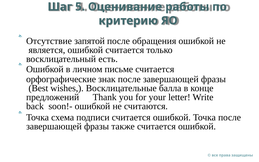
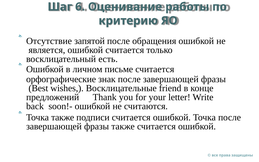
5: 5 -> 6
балла: балла -> friend
Точка схема: схема -> также
